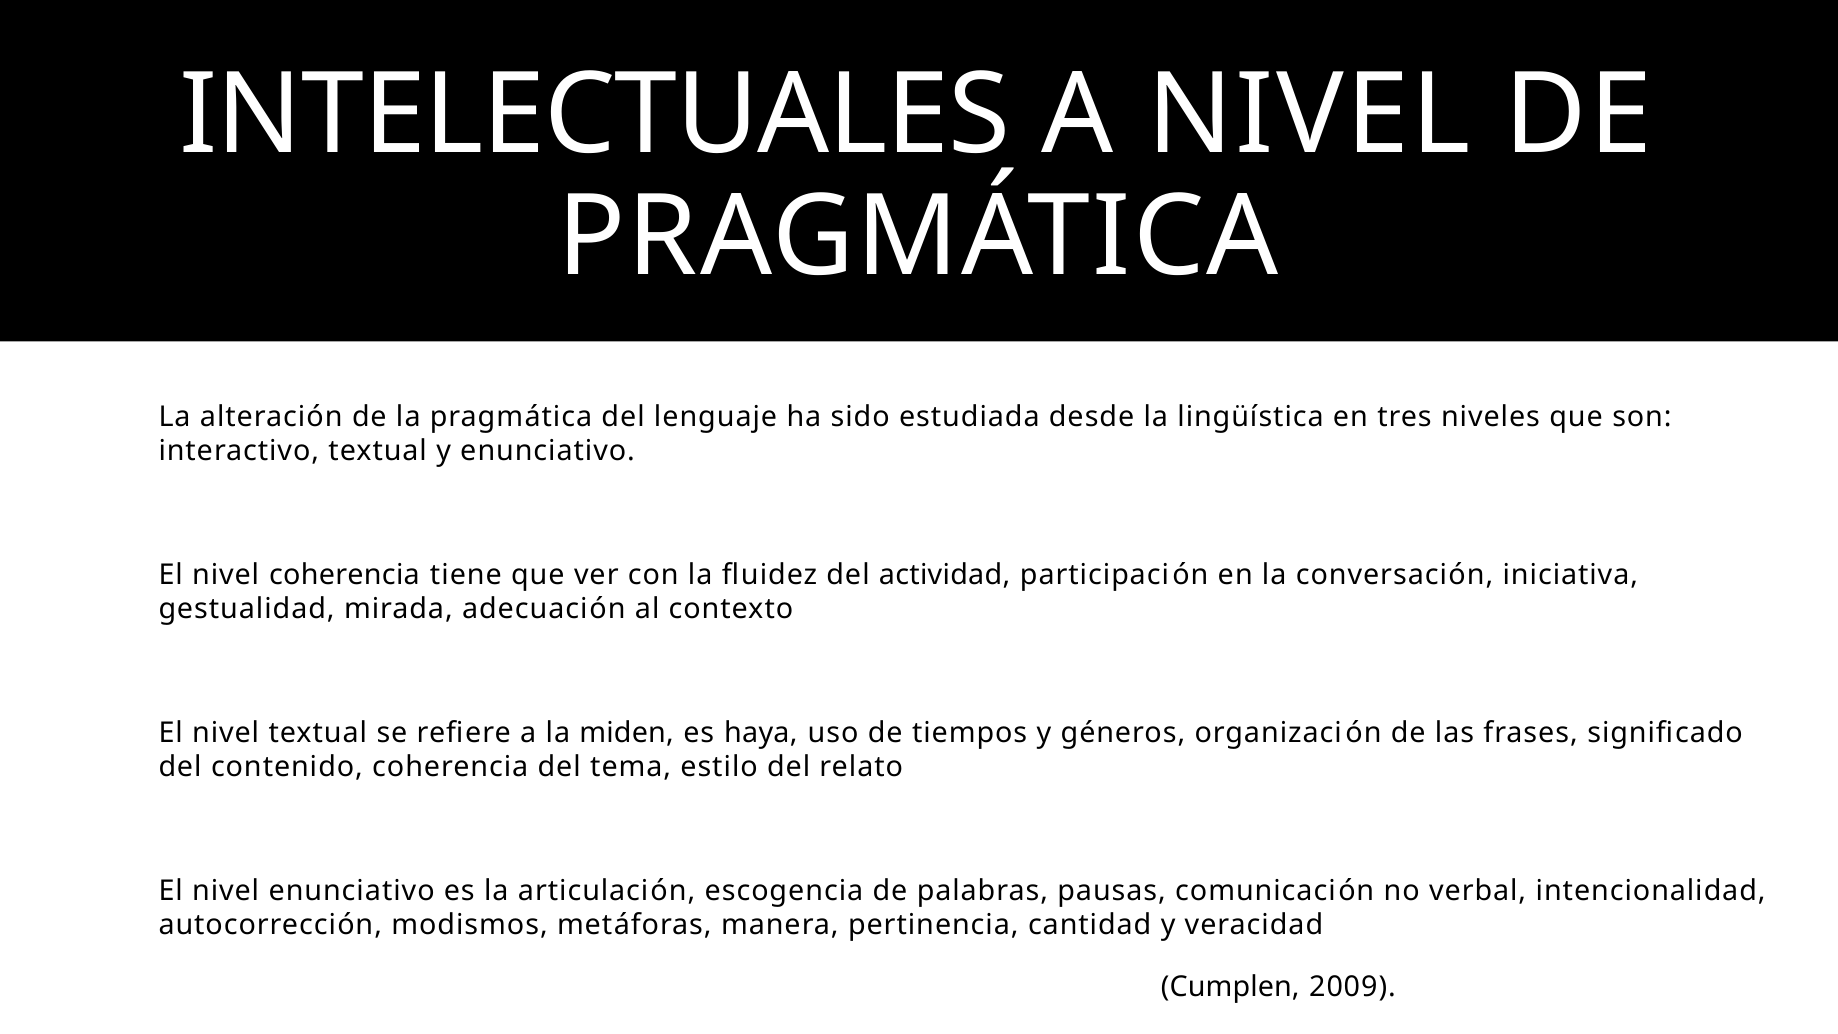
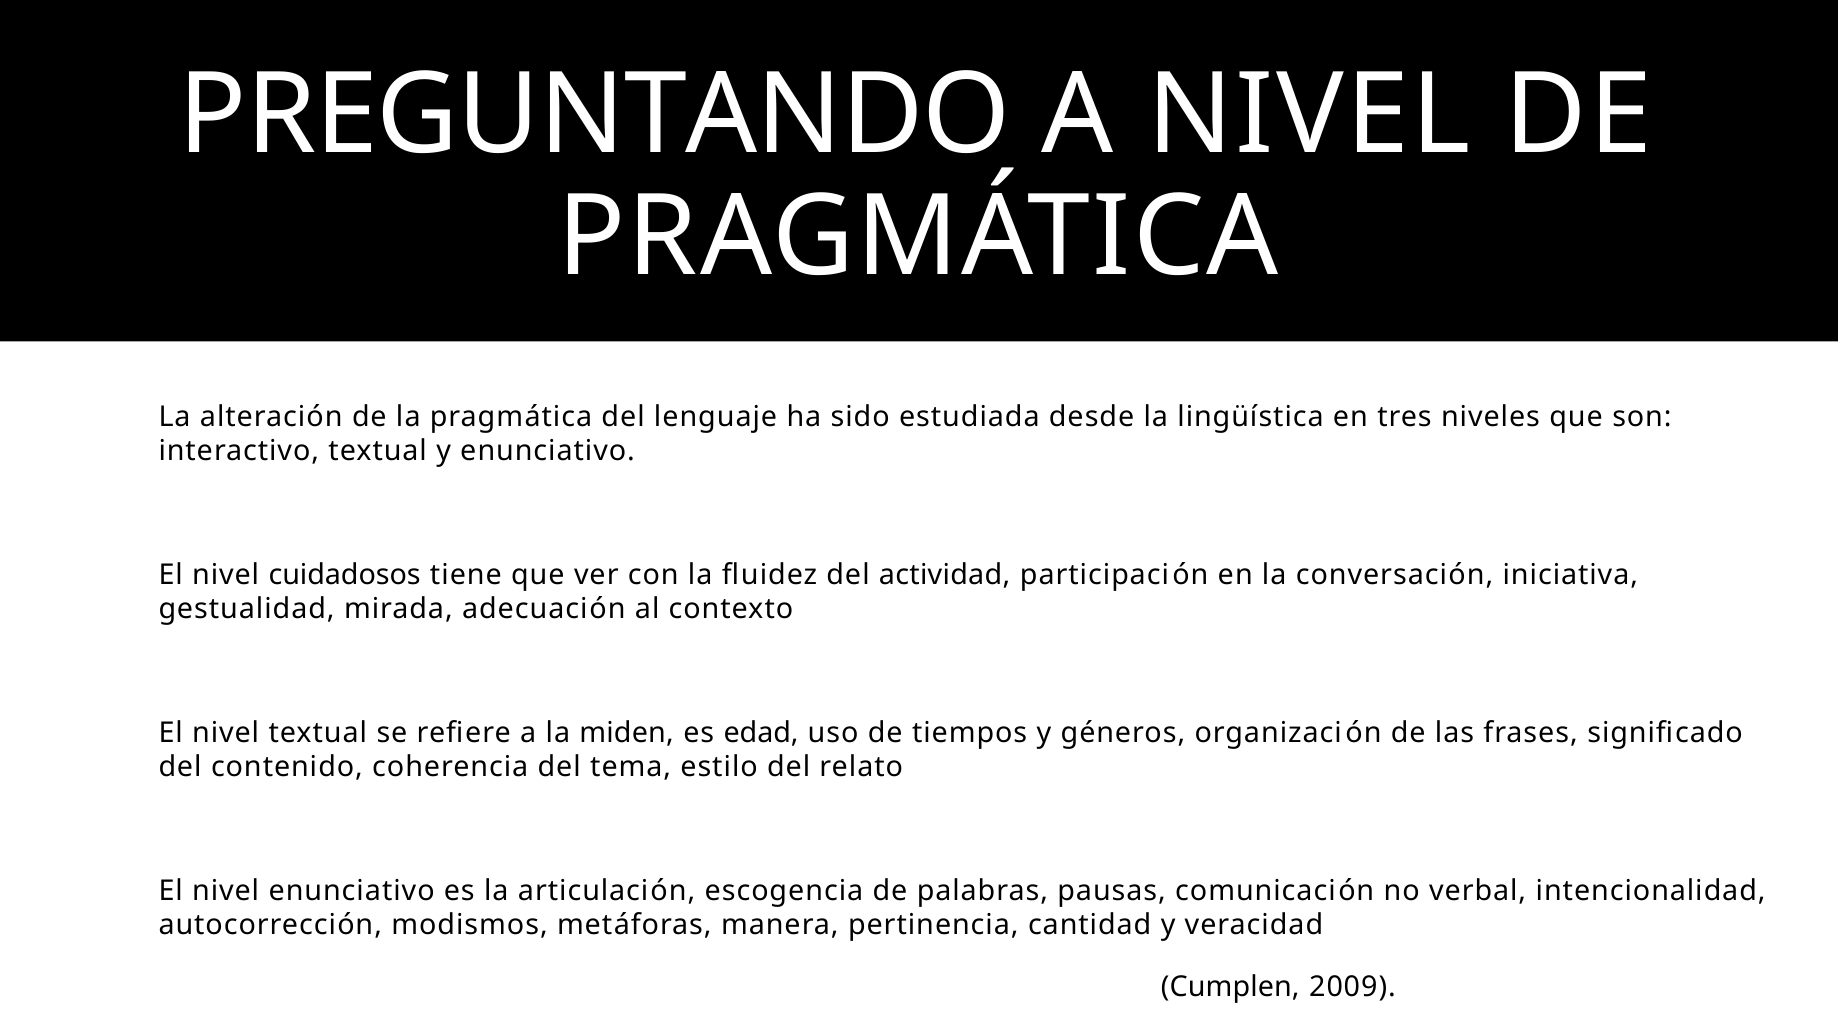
INTELECTUALES: INTELECTUALES -> PREGUNTANDO
nivel coherencia: coherencia -> cuidadosos
haya: haya -> edad
